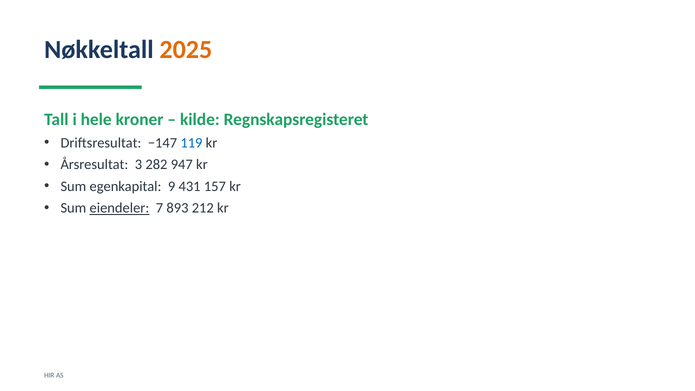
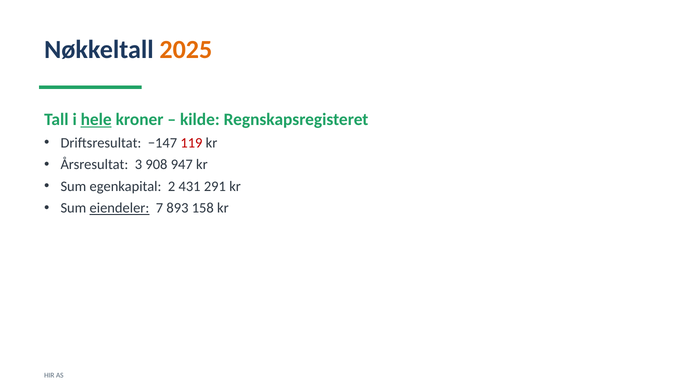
hele underline: none -> present
119 colour: blue -> red
282: 282 -> 908
9: 9 -> 2
157: 157 -> 291
212: 212 -> 158
